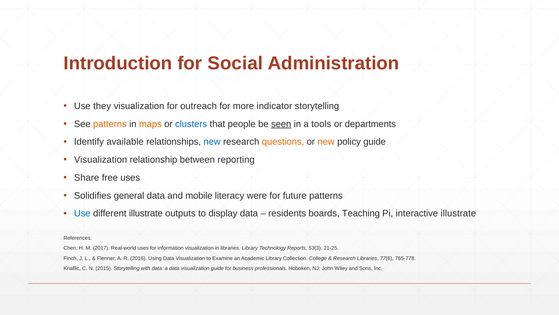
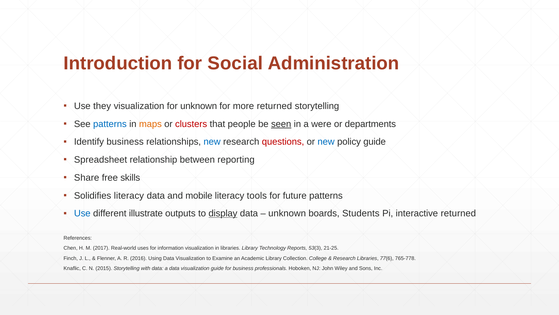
for outreach: outreach -> unknown
more indicator: indicator -> returned
patterns at (110, 124) colour: orange -> blue
clusters colour: blue -> red
tools: tools -> were
Identify available: available -> business
questions colour: orange -> red
new at (326, 142) colour: orange -> blue
Visualization at (101, 159): Visualization -> Spreadsheet
free uses: uses -> skills
Solidifies general: general -> literacy
were: were -> tools
display underline: none -> present
residents at (287, 213): residents -> unknown
Teaching: Teaching -> Students
interactive illustrate: illustrate -> returned
